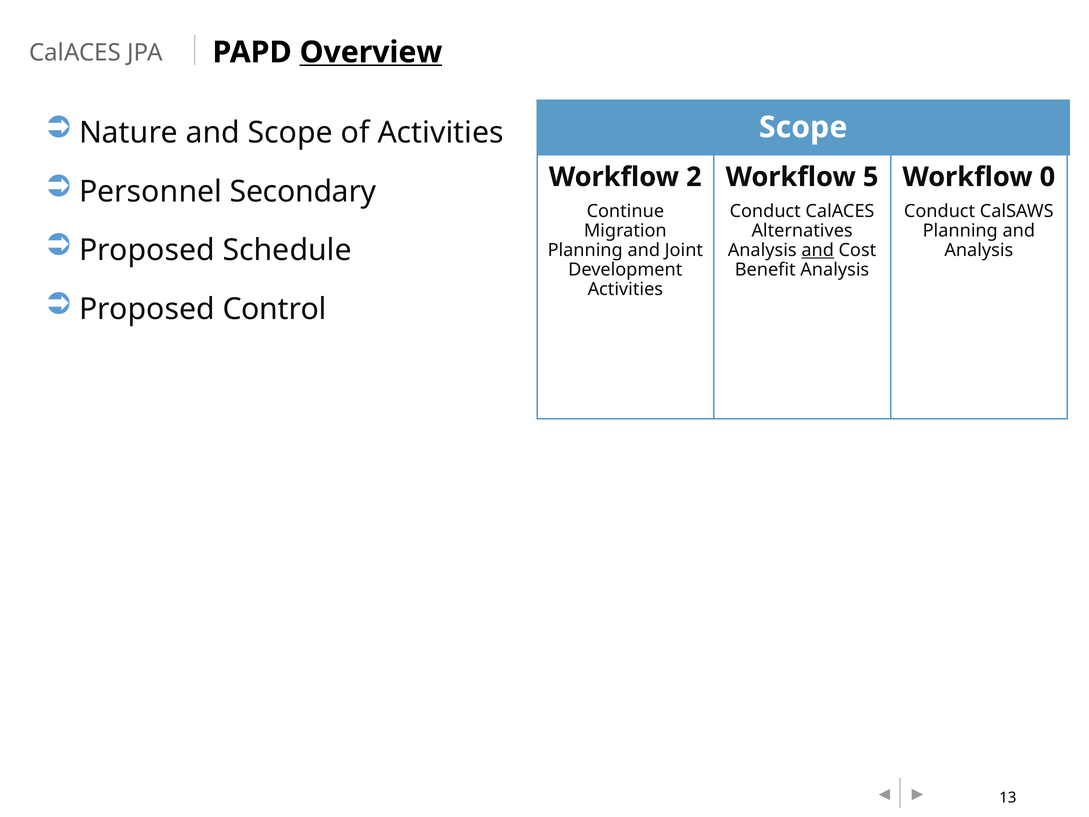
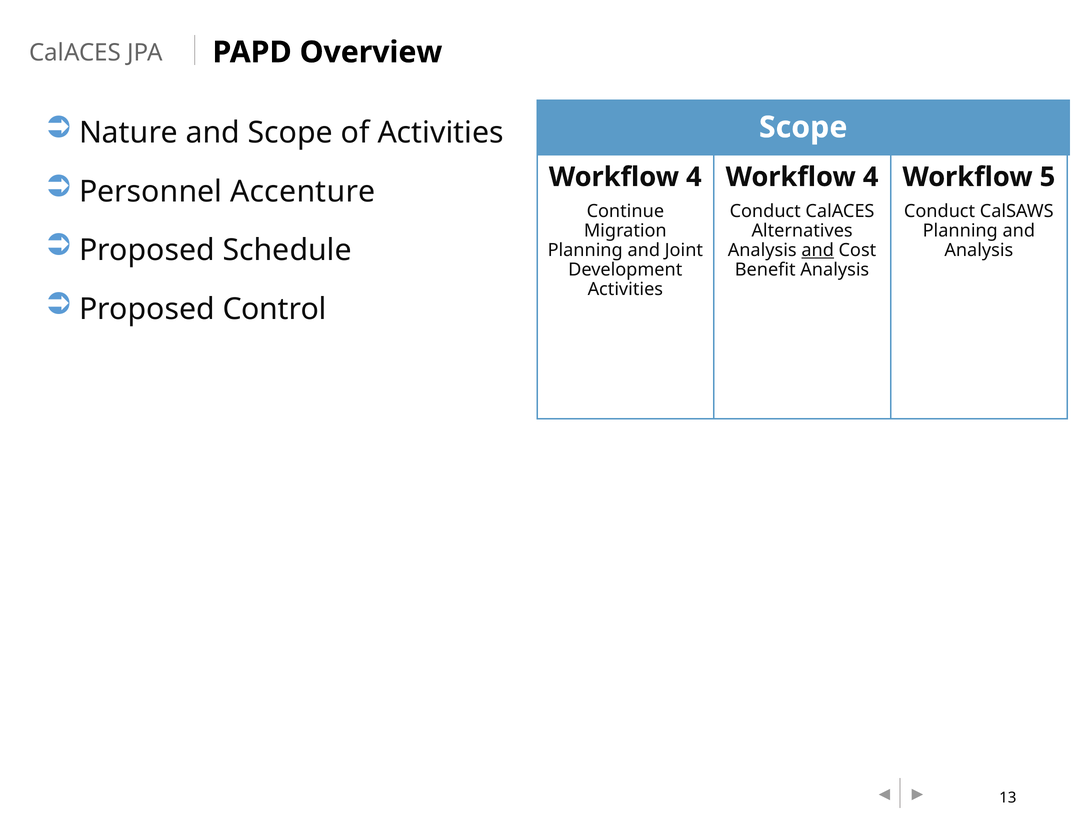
Overview underline: present -> none
2 at (694, 177): 2 -> 4
5 at (871, 177): 5 -> 4
0: 0 -> 5
Secondary: Secondary -> Accenture
